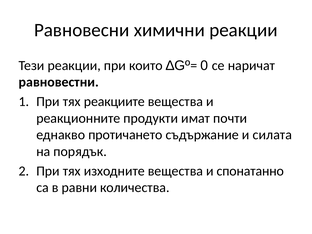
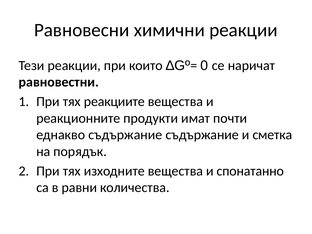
еднакво протичането: протичането -> съдържание
силата: силата -> сметка
